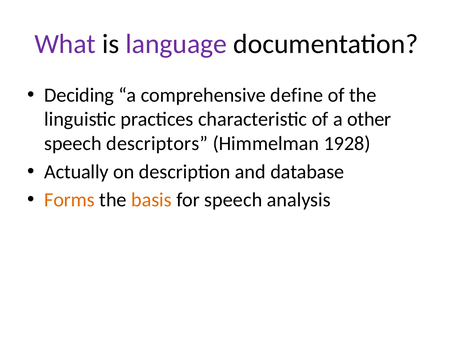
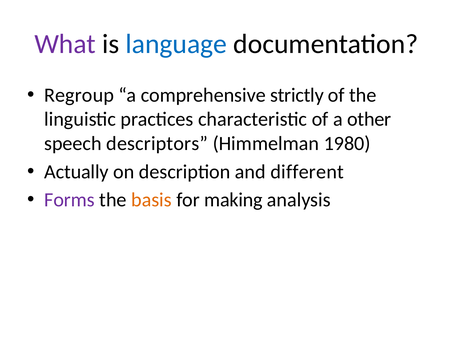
language colour: purple -> blue
Deciding: Deciding -> Regroup
define: define -> strictly
1928: 1928 -> 1980
database: database -> different
Forms colour: orange -> purple
for speech: speech -> making
